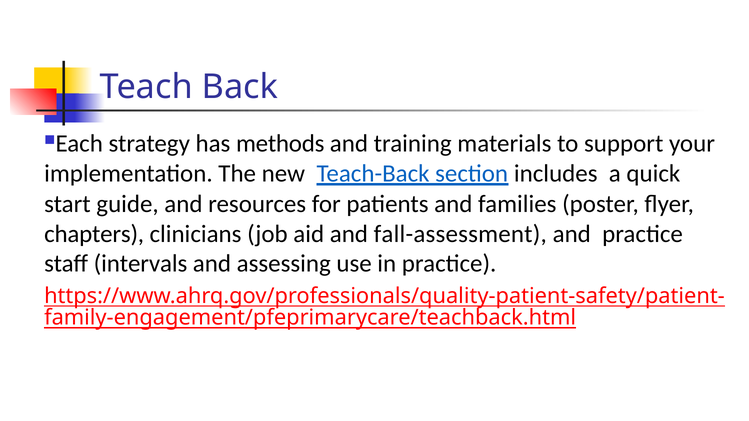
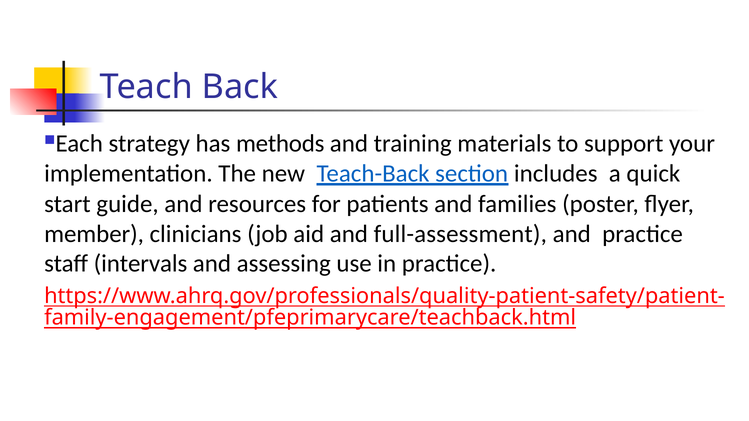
chapters: chapters -> member
fall-assessment: fall-assessment -> full-assessment
